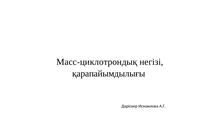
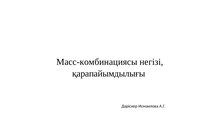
Масс-циклотрондық: Масс-циклотрондық -> Масс-комбинациясы
